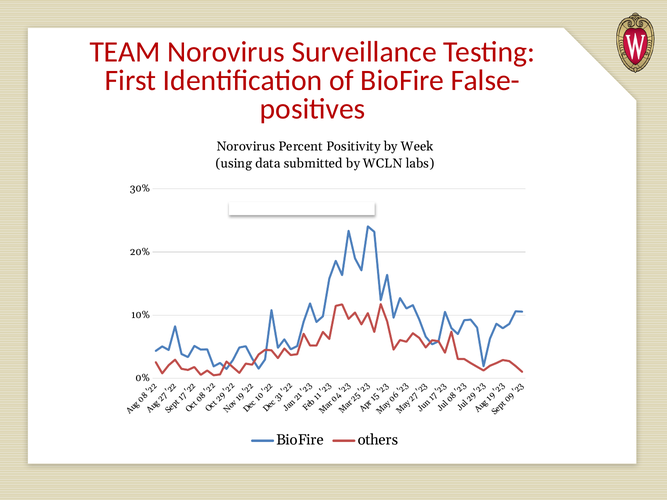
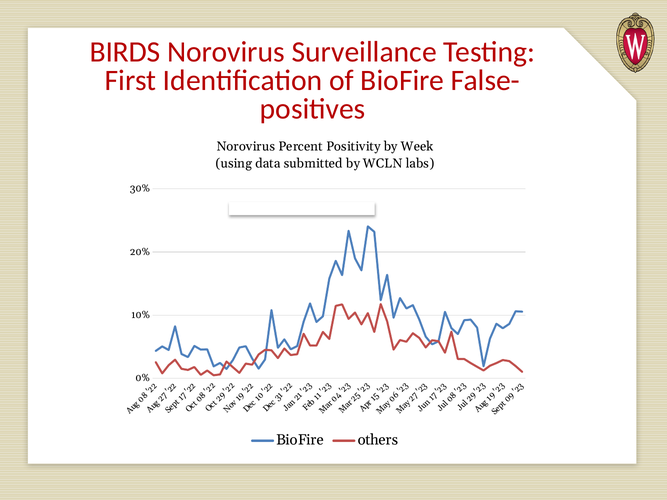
TEAM: TEAM -> BIRDS
